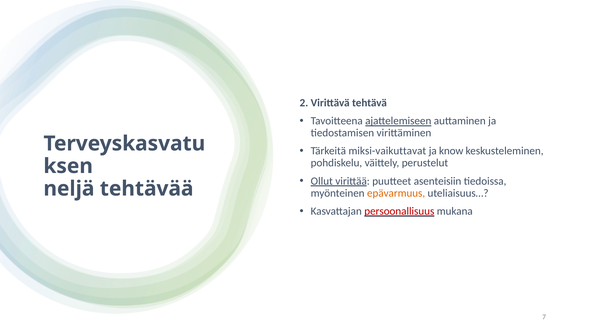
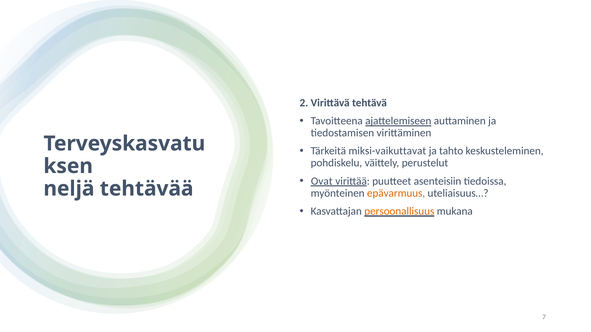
know: know -> tahto
Ollut: Ollut -> Ovat
persoonallisuus colour: red -> orange
